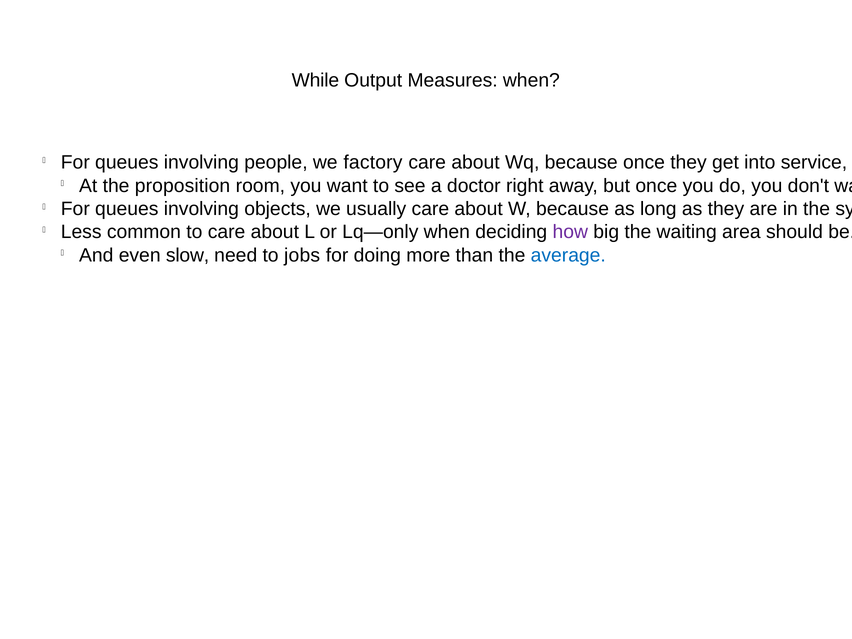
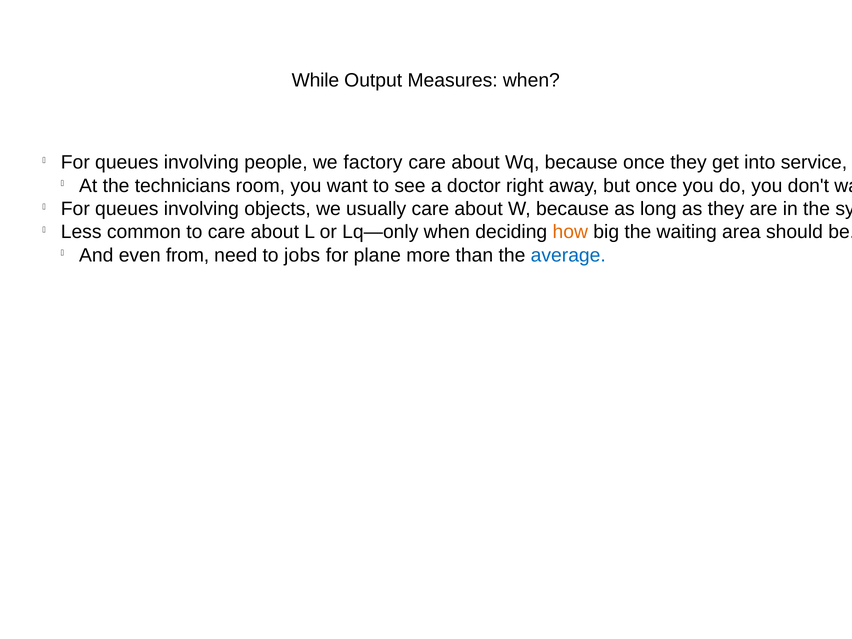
proposition: proposition -> technicians
how colour: purple -> orange
slow: slow -> from
doing: doing -> plane
